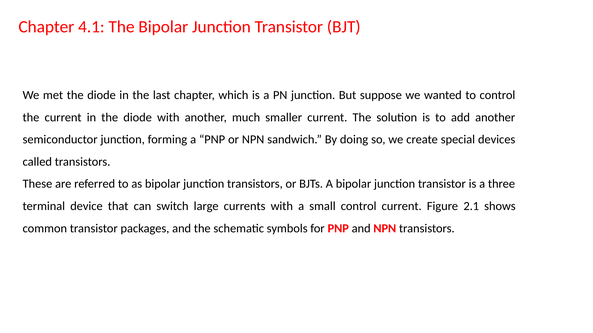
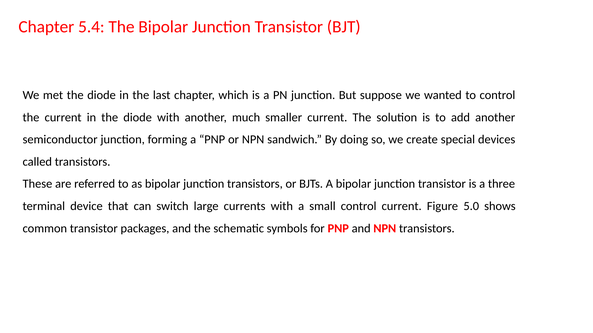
4.1: 4.1 -> 5.4
2.1: 2.1 -> 5.0
